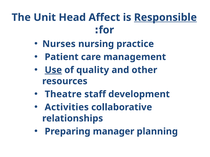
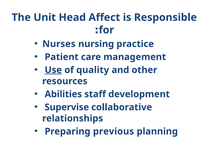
Responsible underline: present -> none
Theatre: Theatre -> Abilities
Activities: Activities -> Supervise
manager: manager -> previous
